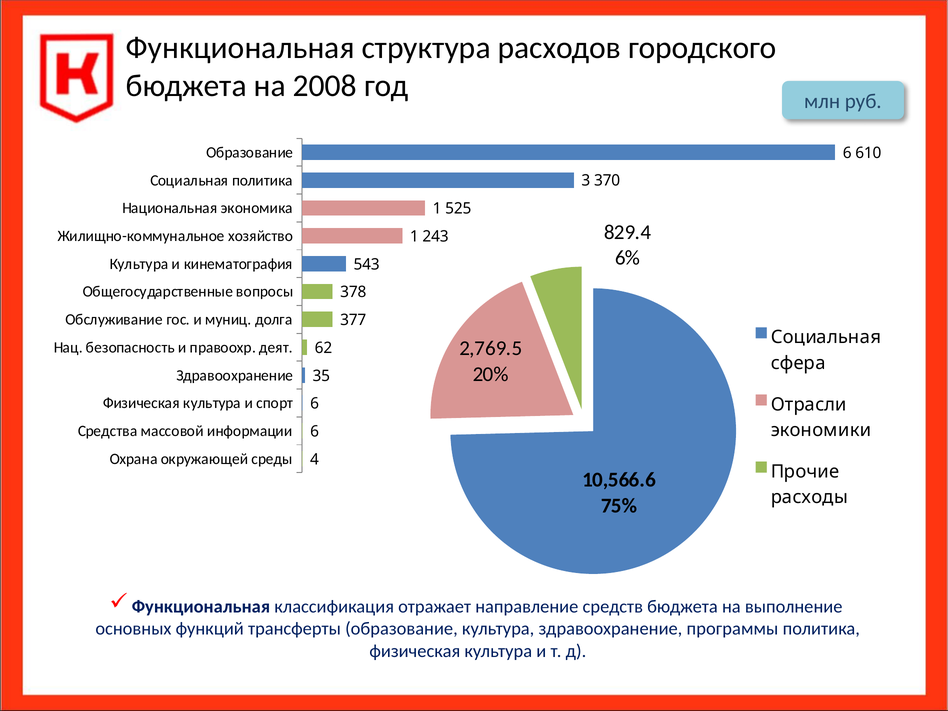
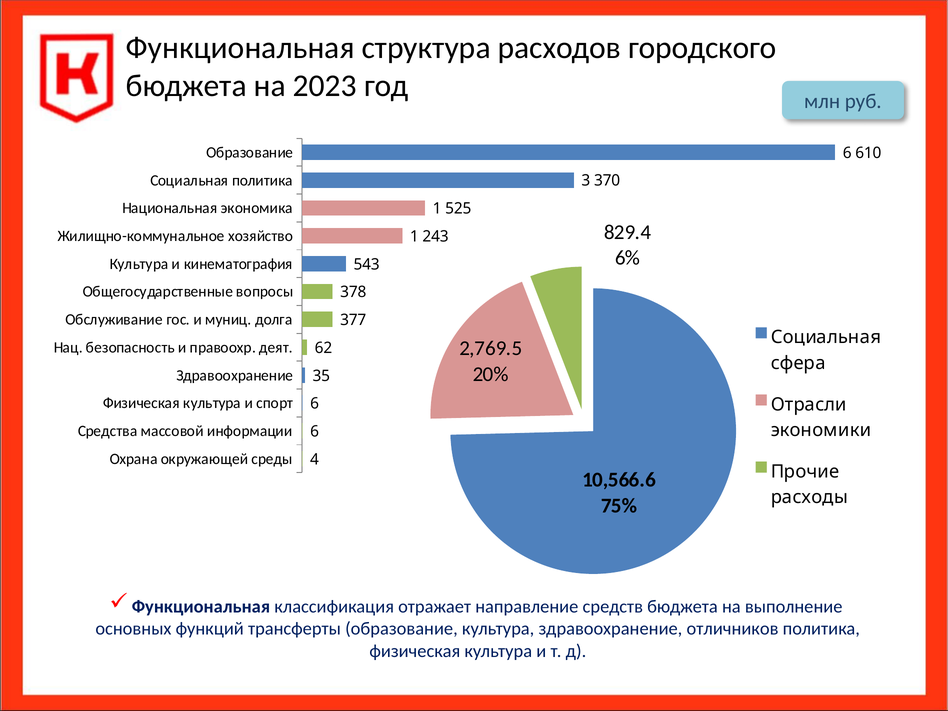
2008: 2008 -> 2023
программы: программы -> отличников
